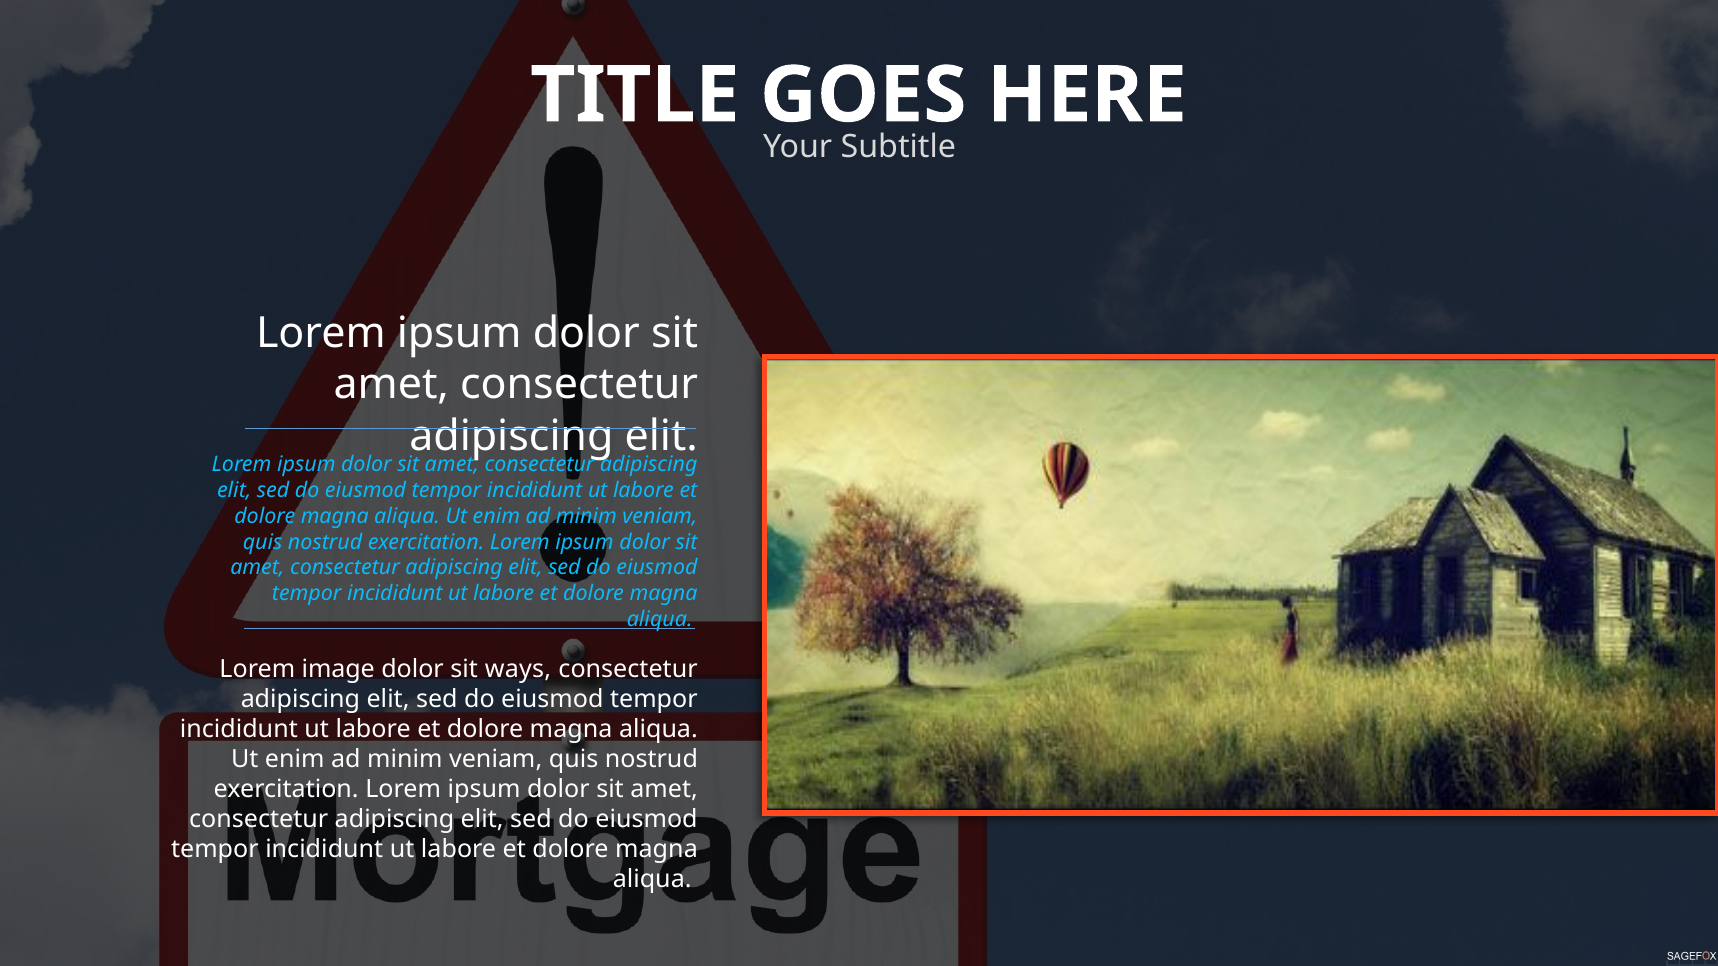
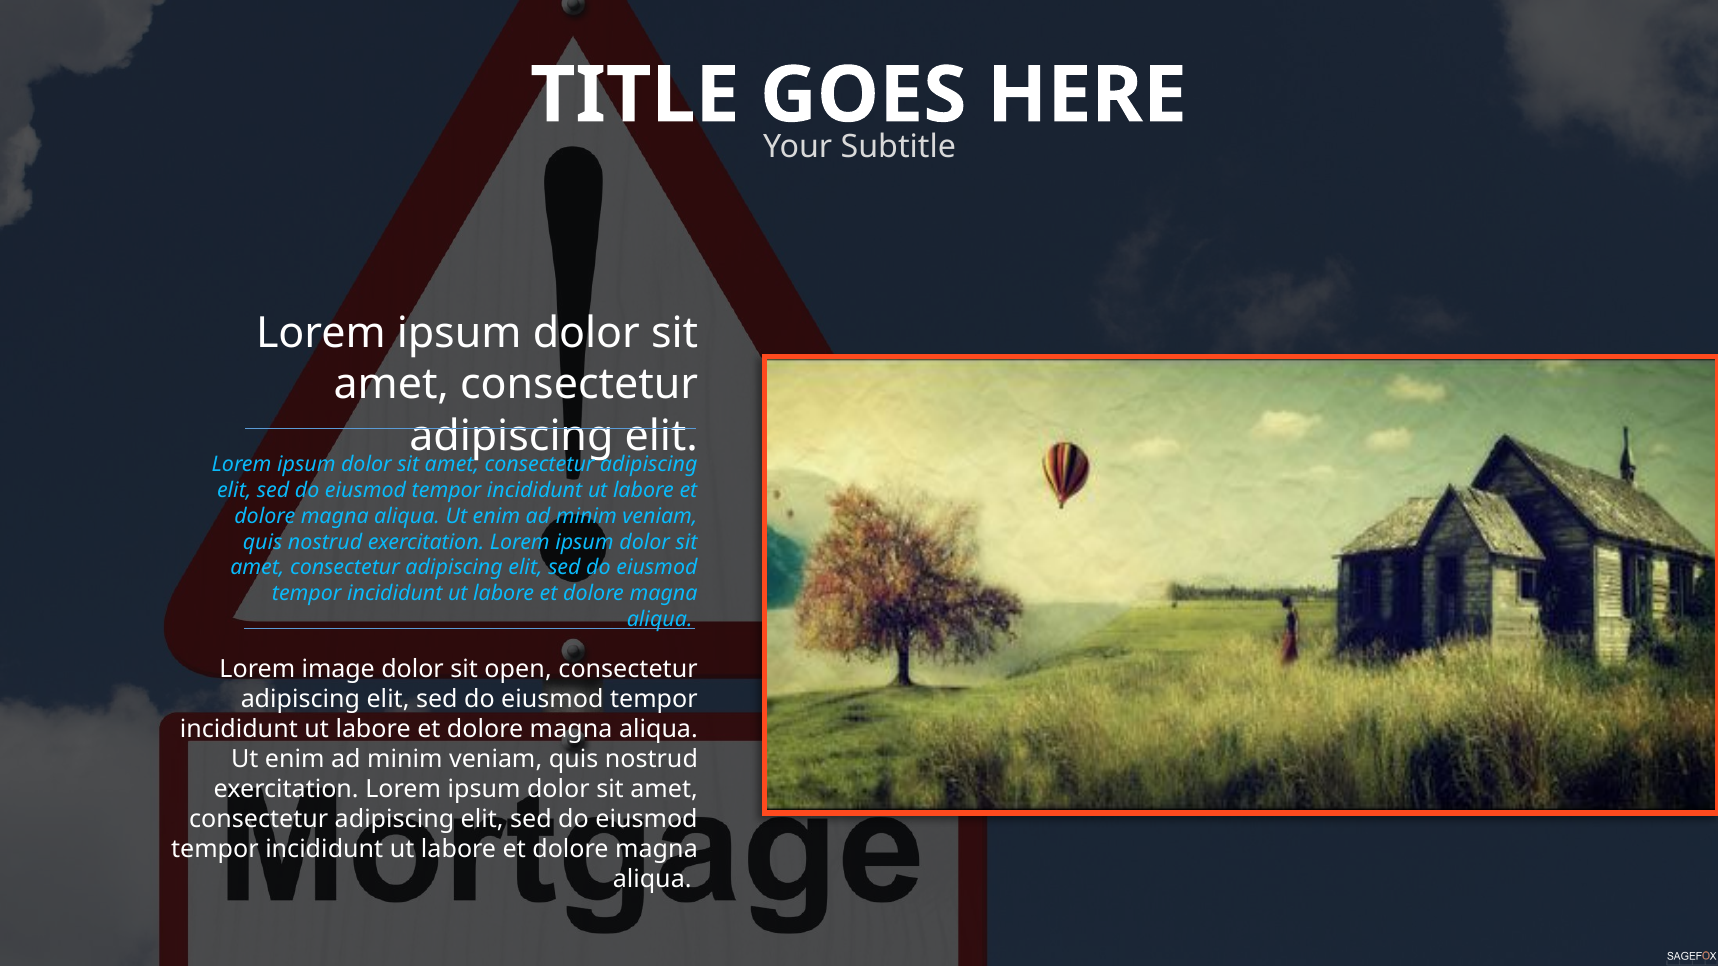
ways: ways -> open
